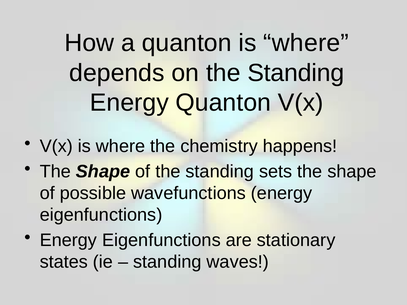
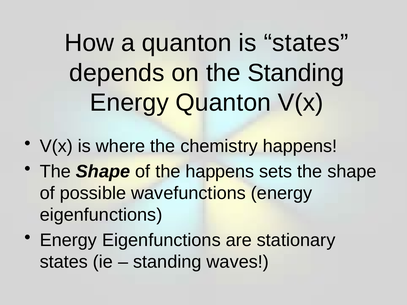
quanton is where: where -> states
of the standing: standing -> happens
